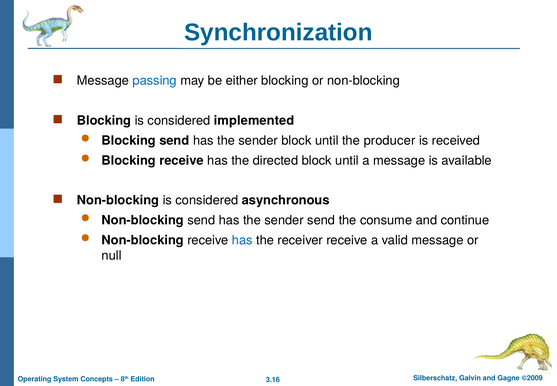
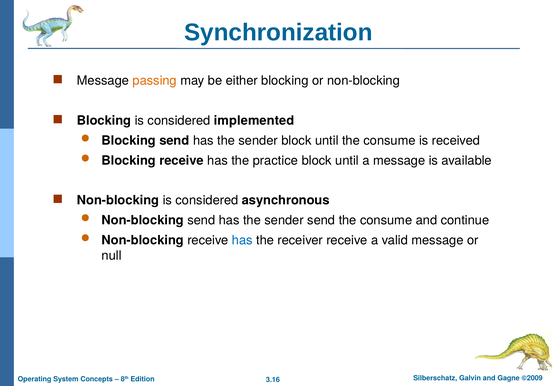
passing colour: blue -> orange
until the producer: producer -> consume
directed: directed -> practice
